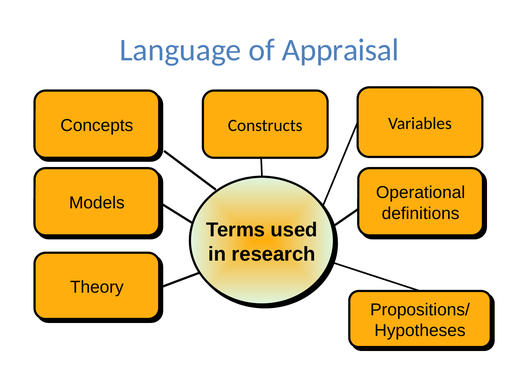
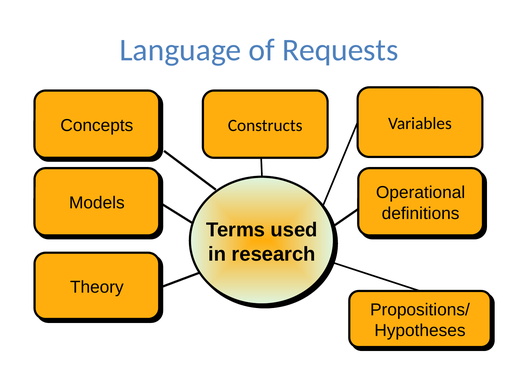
Appraisal: Appraisal -> Requests
